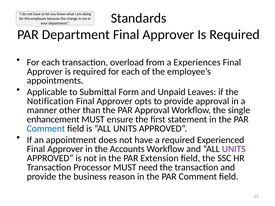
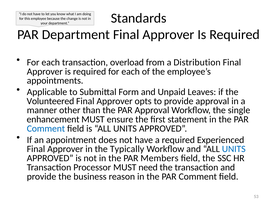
Experiences: Experiences -> Distribution
Notification: Notification -> Volunteered
Accounts: Accounts -> Typically
UNITS at (234, 149) colour: purple -> blue
Extension: Extension -> Members
